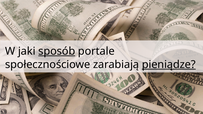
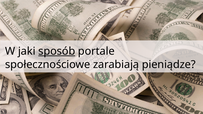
pieniądze underline: present -> none
